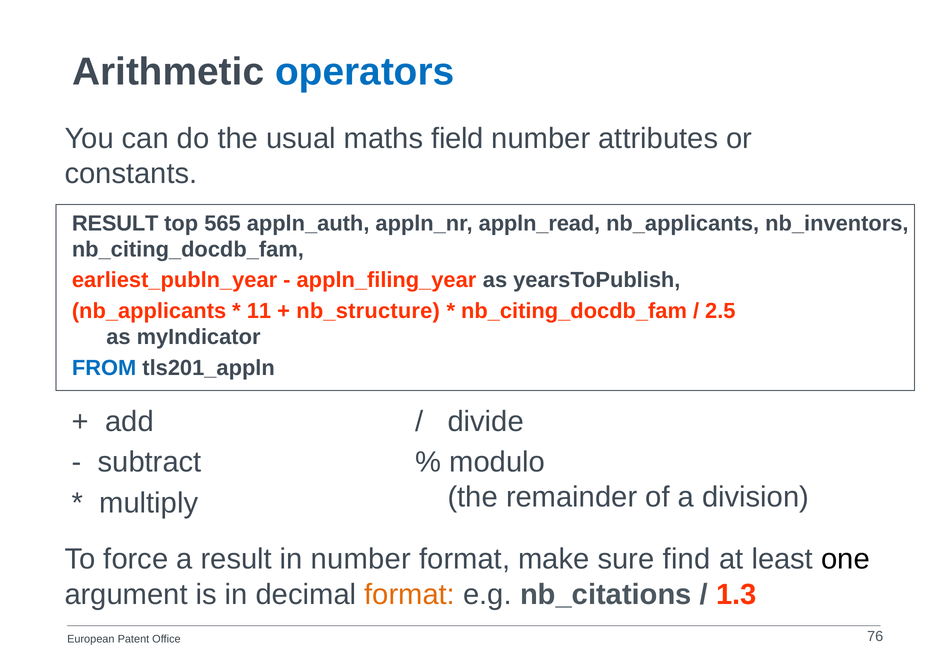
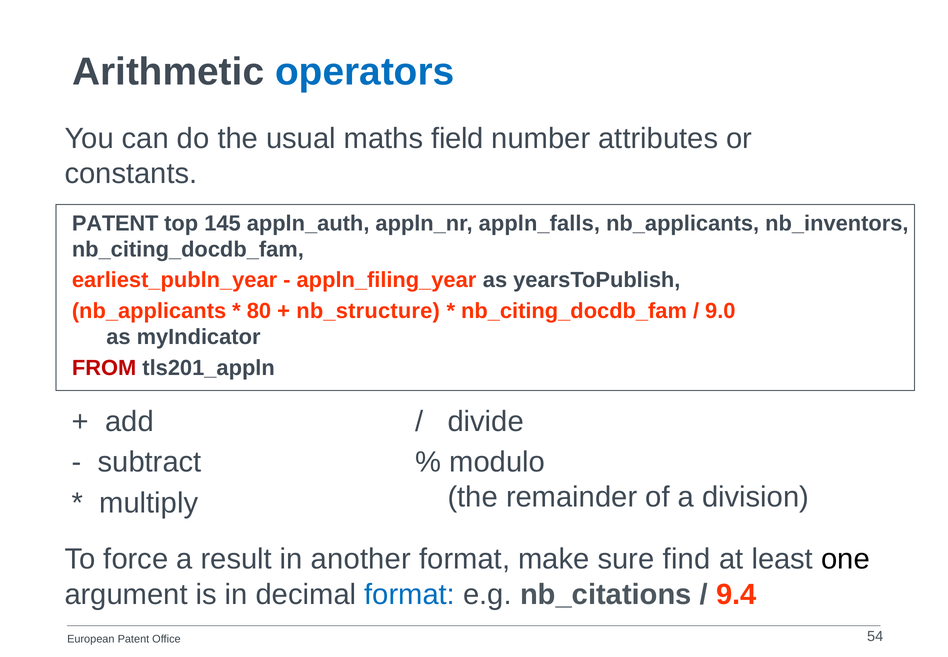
RESULT at (115, 223): RESULT -> PATENT
565: 565 -> 145
appln_read: appln_read -> appln_falls
11: 11 -> 80
2.5: 2.5 -> 9.0
FROM colour: blue -> red
in number: number -> another
format at (410, 594) colour: orange -> blue
1.3: 1.3 -> 9.4
76: 76 -> 54
